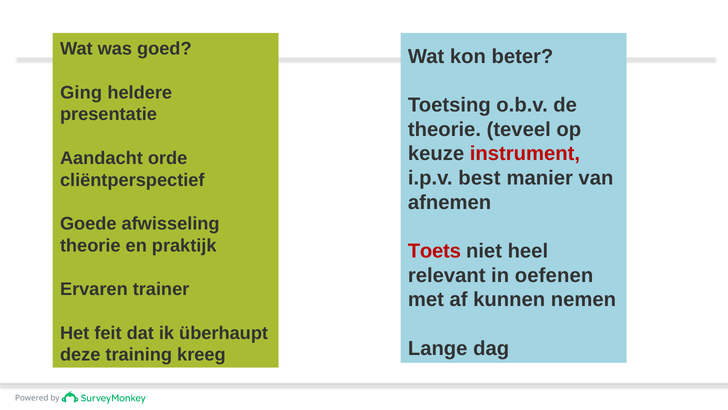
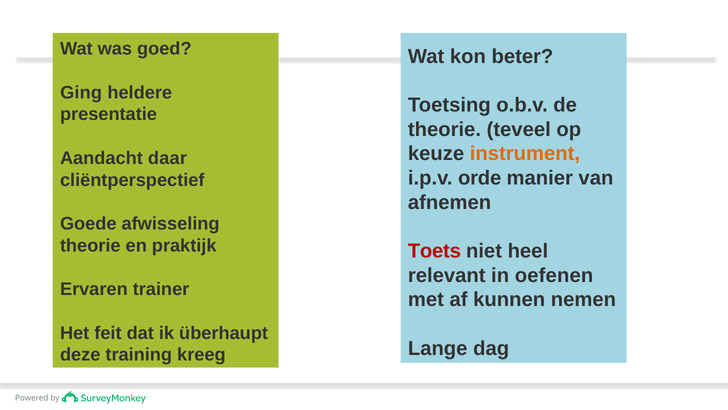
instrument colour: red -> orange
orde: orde -> daar
best: best -> orde
